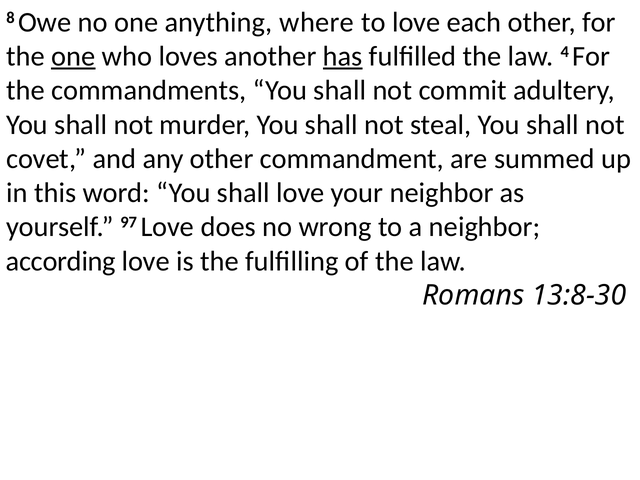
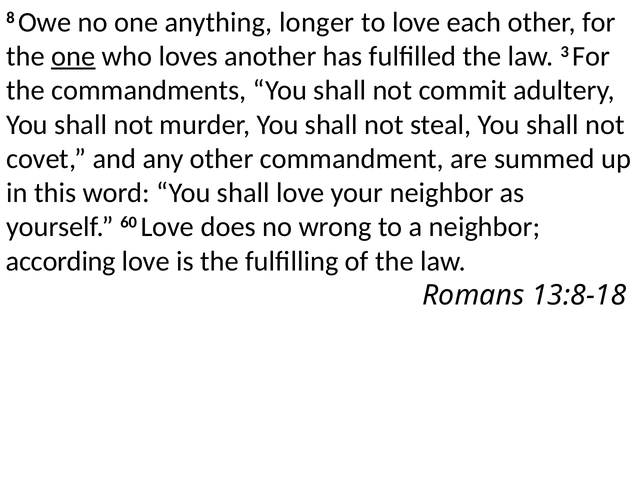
where: where -> longer
has underline: present -> none
4: 4 -> 3
97: 97 -> 60
13:8-30: 13:8-30 -> 13:8-18
